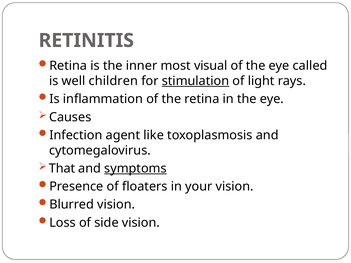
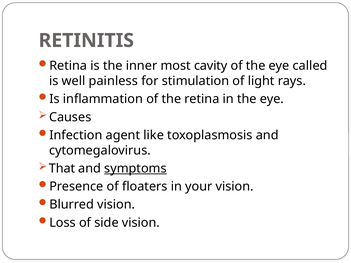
visual: visual -> cavity
children: children -> painless
stimulation underline: present -> none
